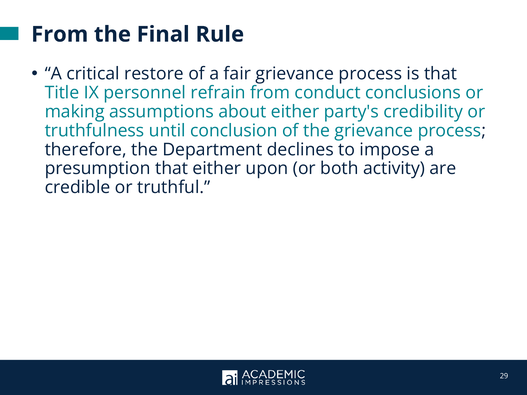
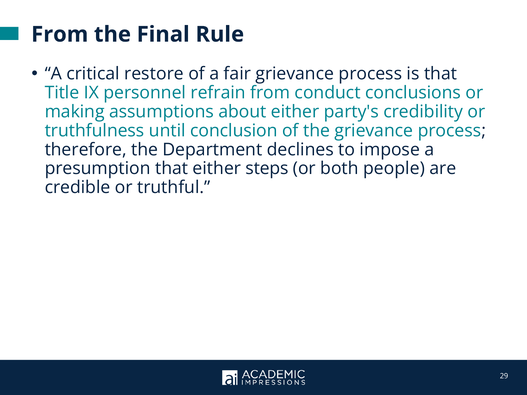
upon: upon -> steps
activity: activity -> people
